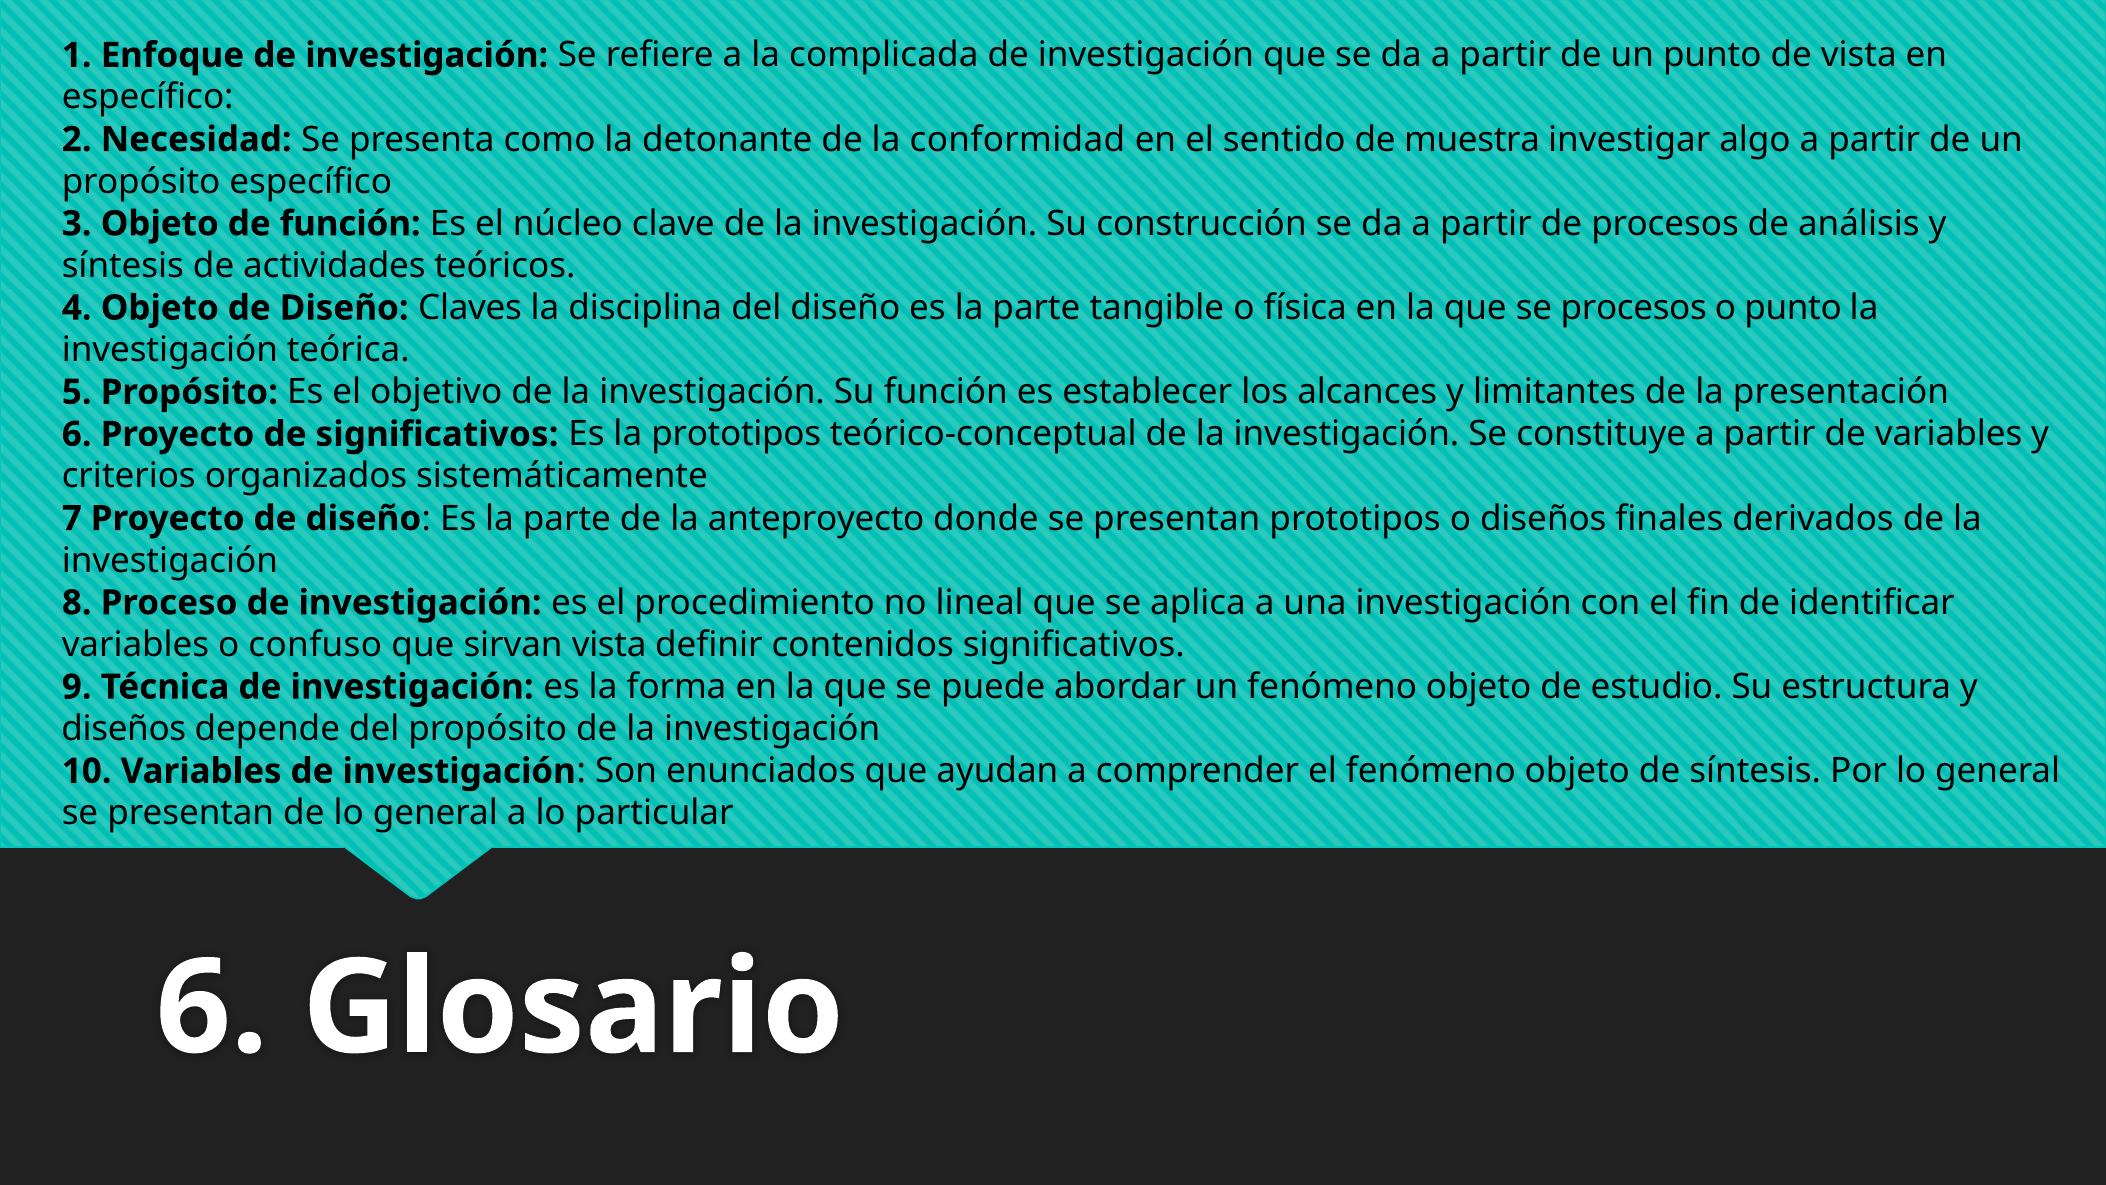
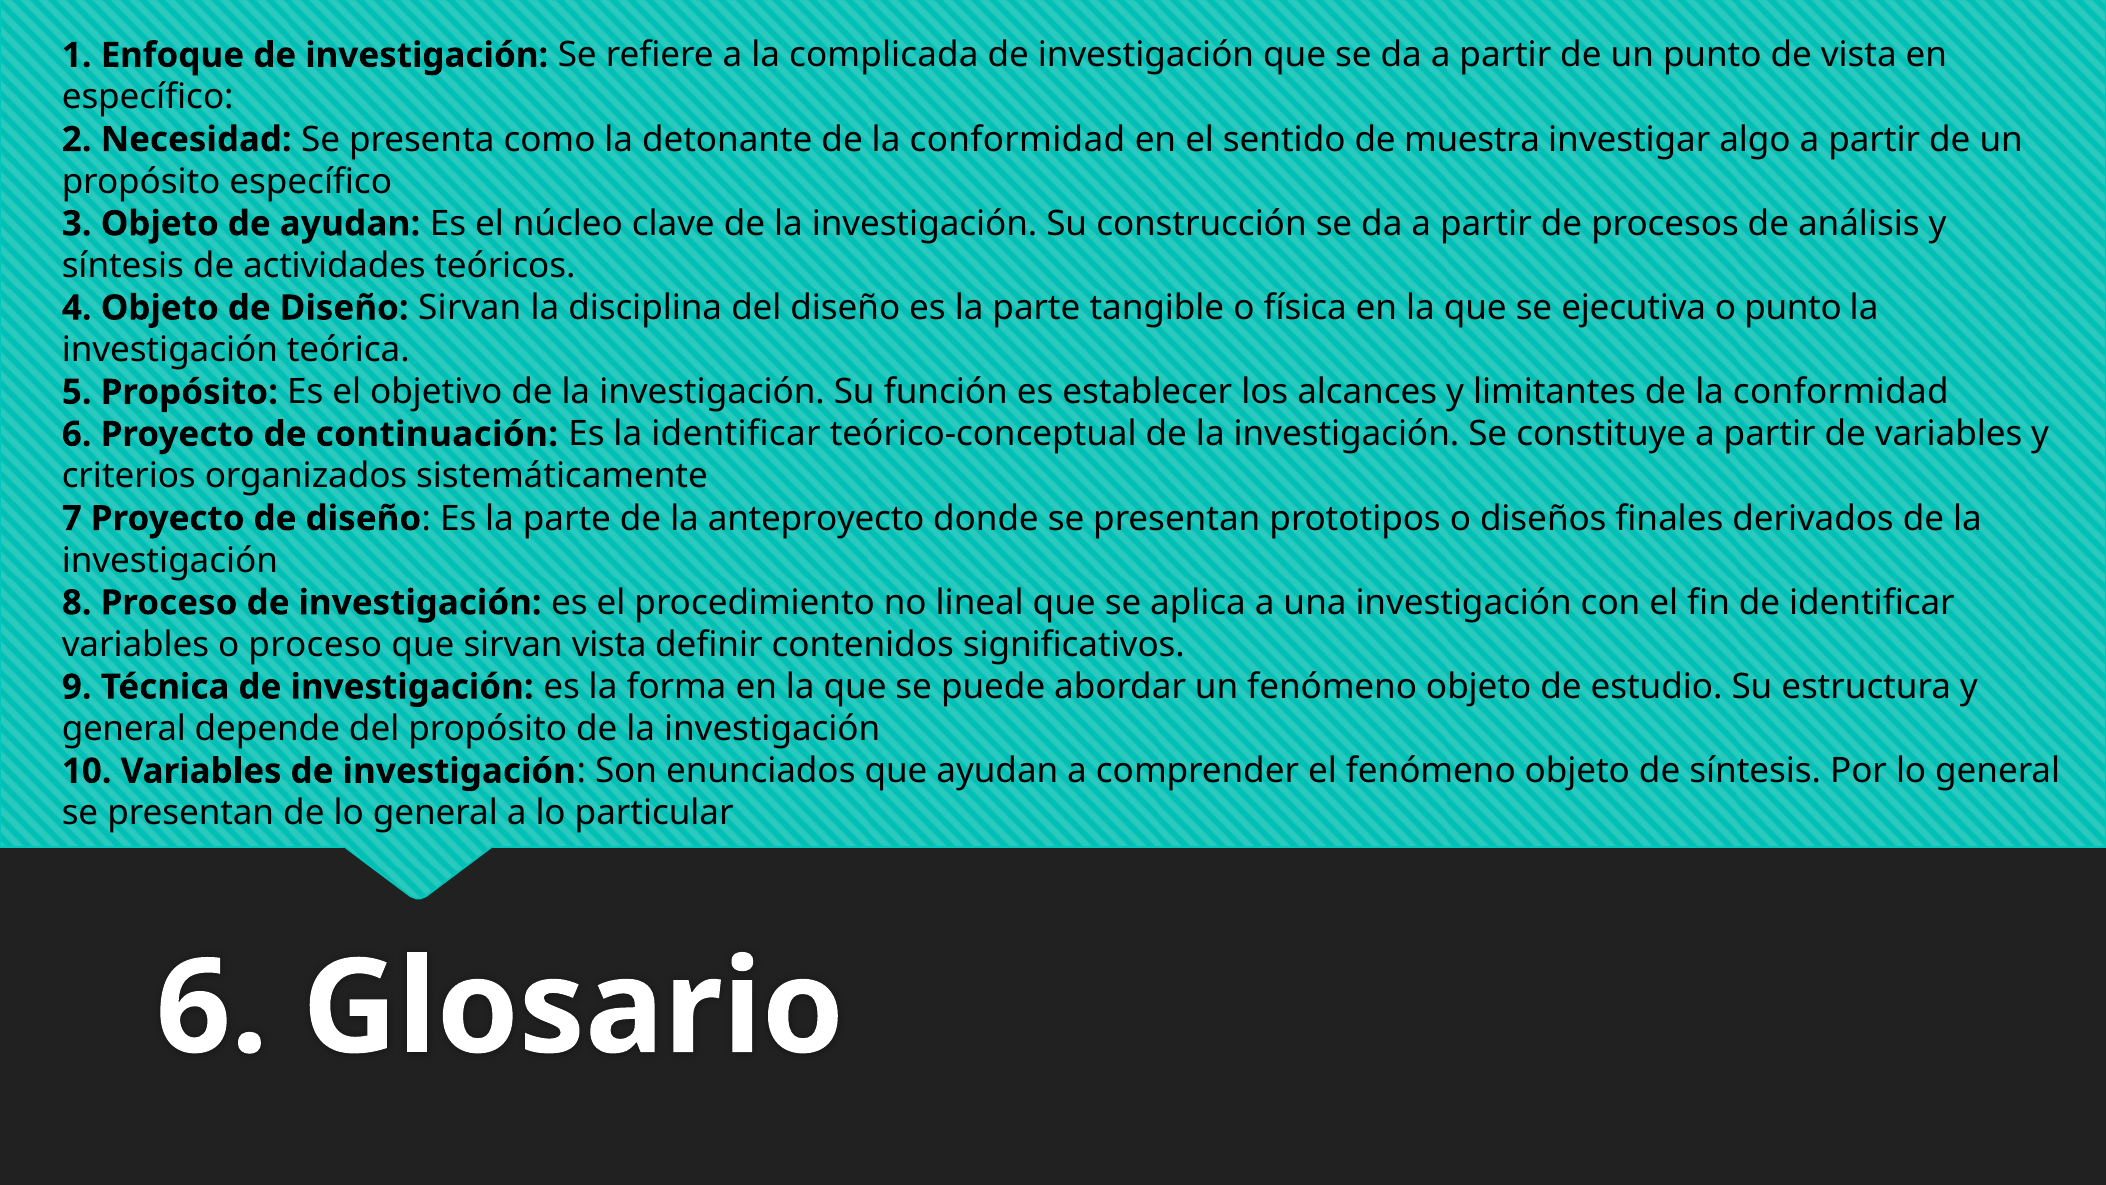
de función: función -> ayudan
Diseño Claves: Claves -> Sirvan
se procesos: procesos -> ejecutiva
limitantes de la presentación: presentación -> conformidad
de significativos: significativos -> continuación
la prototipos: prototipos -> identificar
o confuso: confuso -> proceso
diseños at (124, 729): diseños -> general
